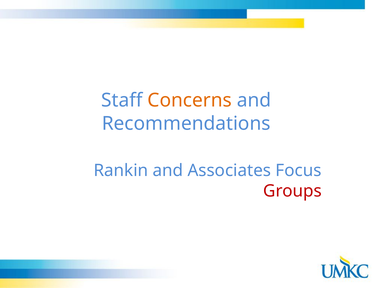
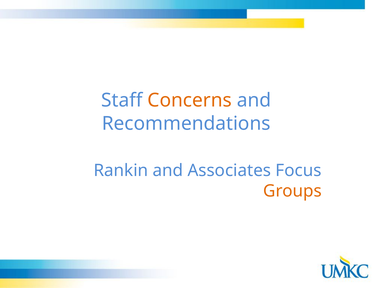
Groups colour: red -> orange
